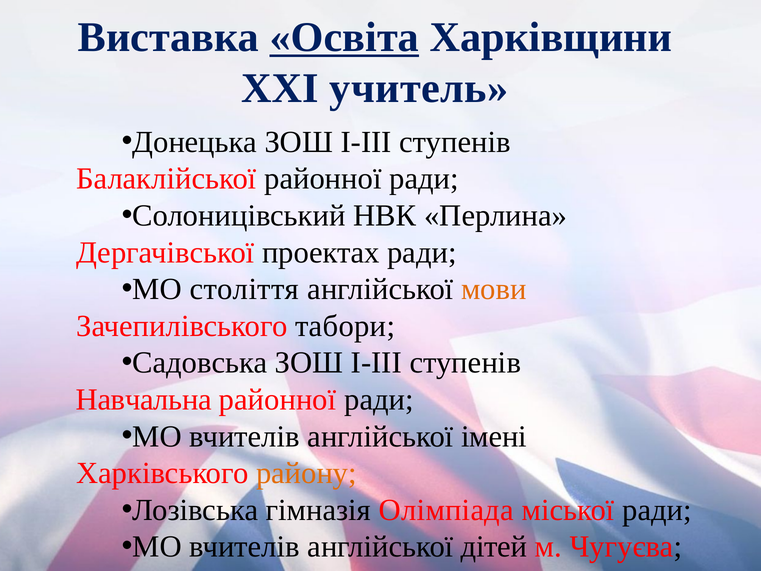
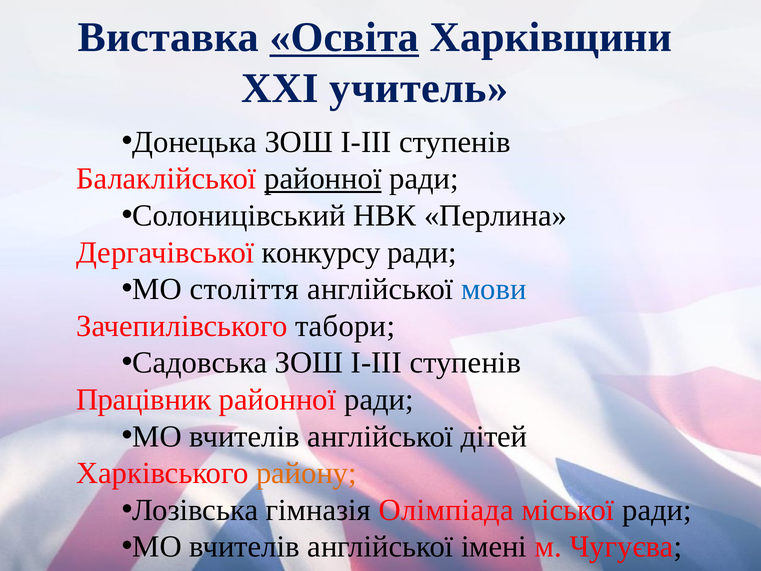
районної at (323, 179) underline: none -> present
проектах: проектах -> конкурсу
мови colour: orange -> blue
Навчальна: Навчальна -> Працівник
імені: імені -> дітей
дітей: дітей -> імені
